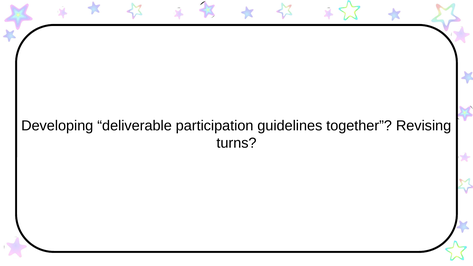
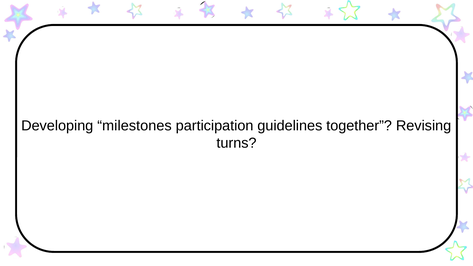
deliverable: deliverable -> milestones
